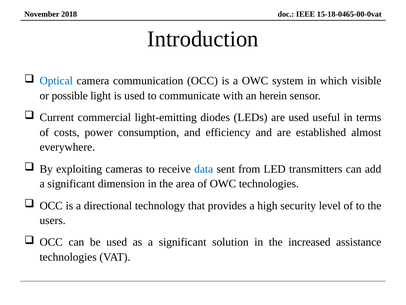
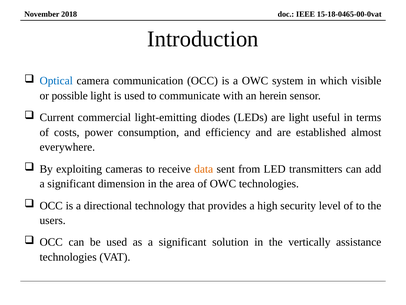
are used: used -> light
data colour: blue -> orange
increased: increased -> vertically
